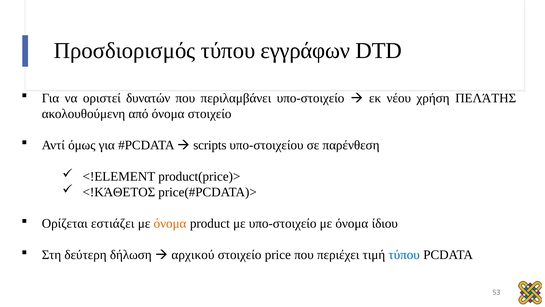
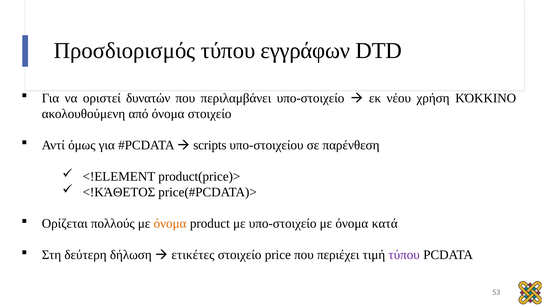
ΠΕΛΆΤΗΣ: ΠΕΛΆΤΗΣ -> ΚΌΚΚΙΝΟ
εστιάζει: εστιάζει -> πολλούς
ίδιου: ίδιου -> κατά
αρχικού: αρχικού -> ετικέτες
τύπου at (404, 255) colour: blue -> purple
